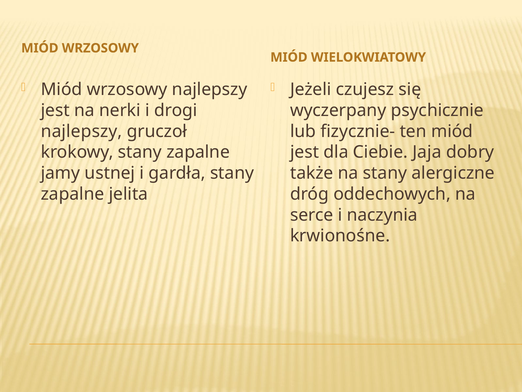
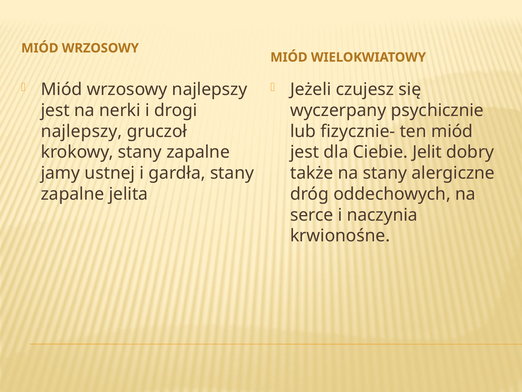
Jaja: Jaja -> Jelit
